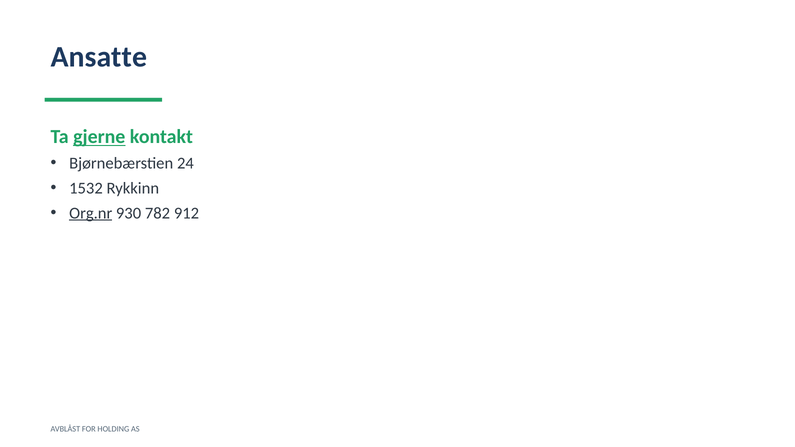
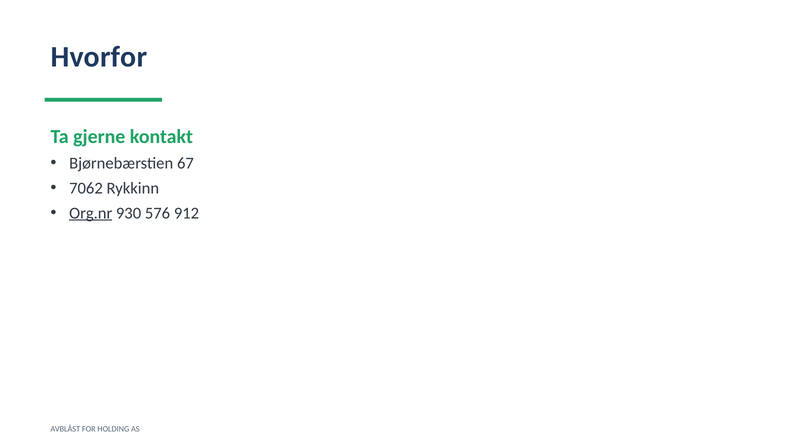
Ansatte: Ansatte -> Hvorfor
gjerne underline: present -> none
24: 24 -> 67
1532: 1532 -> 7062
782: 782 -> 576
